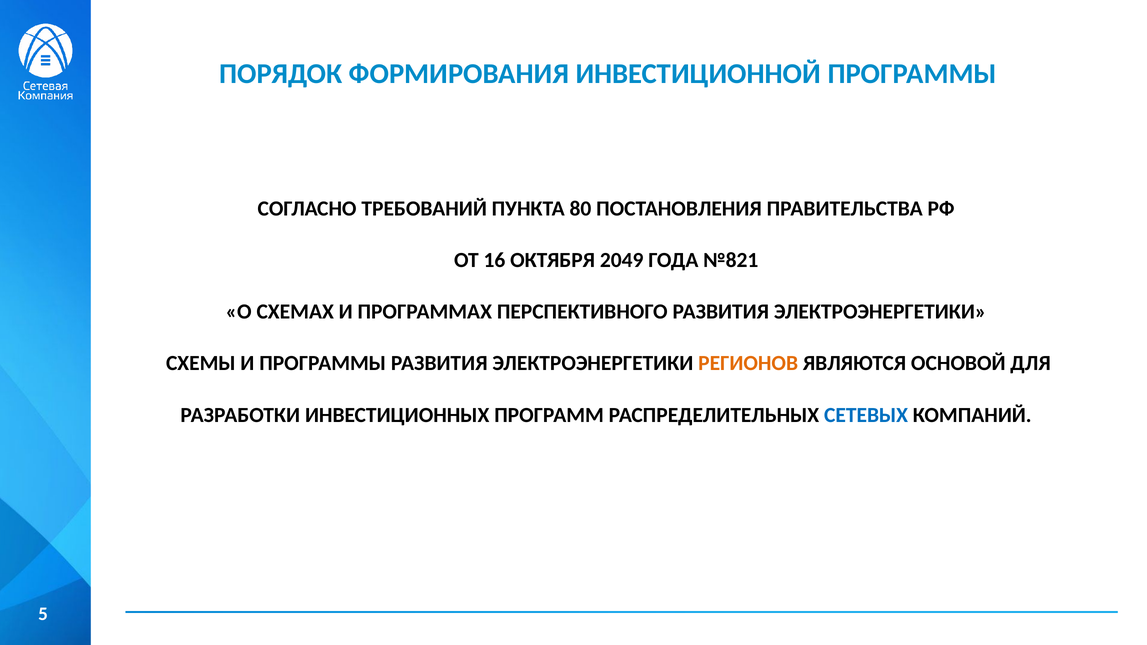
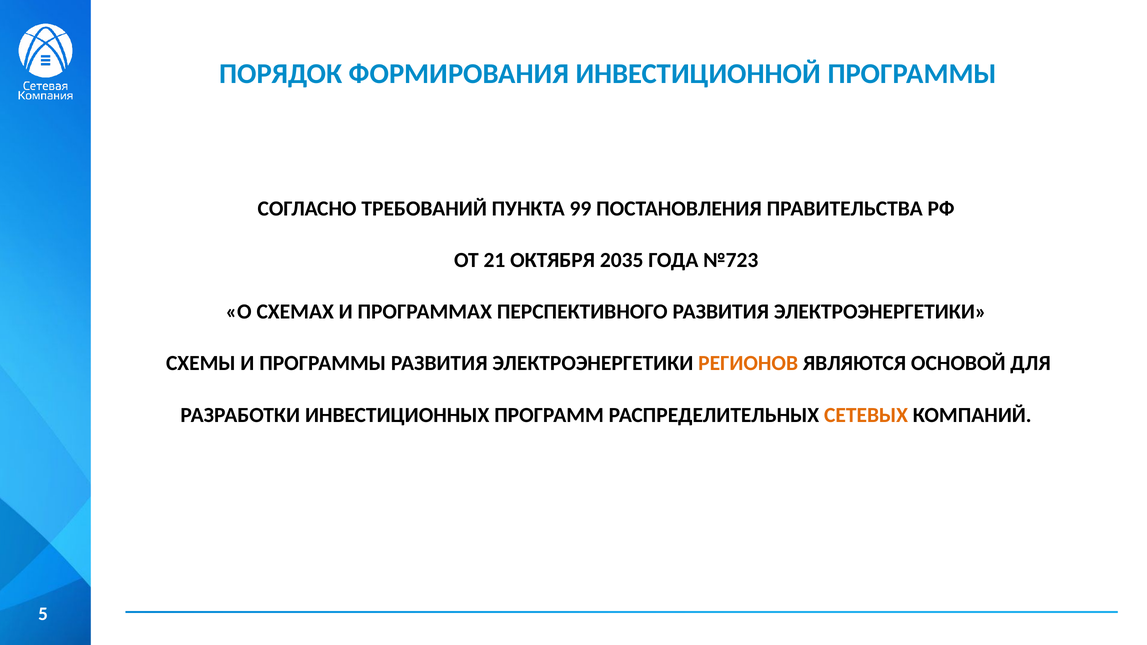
80: 80 -> 99
16: 16 -> 21
2049: 2049 -> 2035
№821: №821 -> №723
СЕТЕВЫХ colour: blue -> orange
